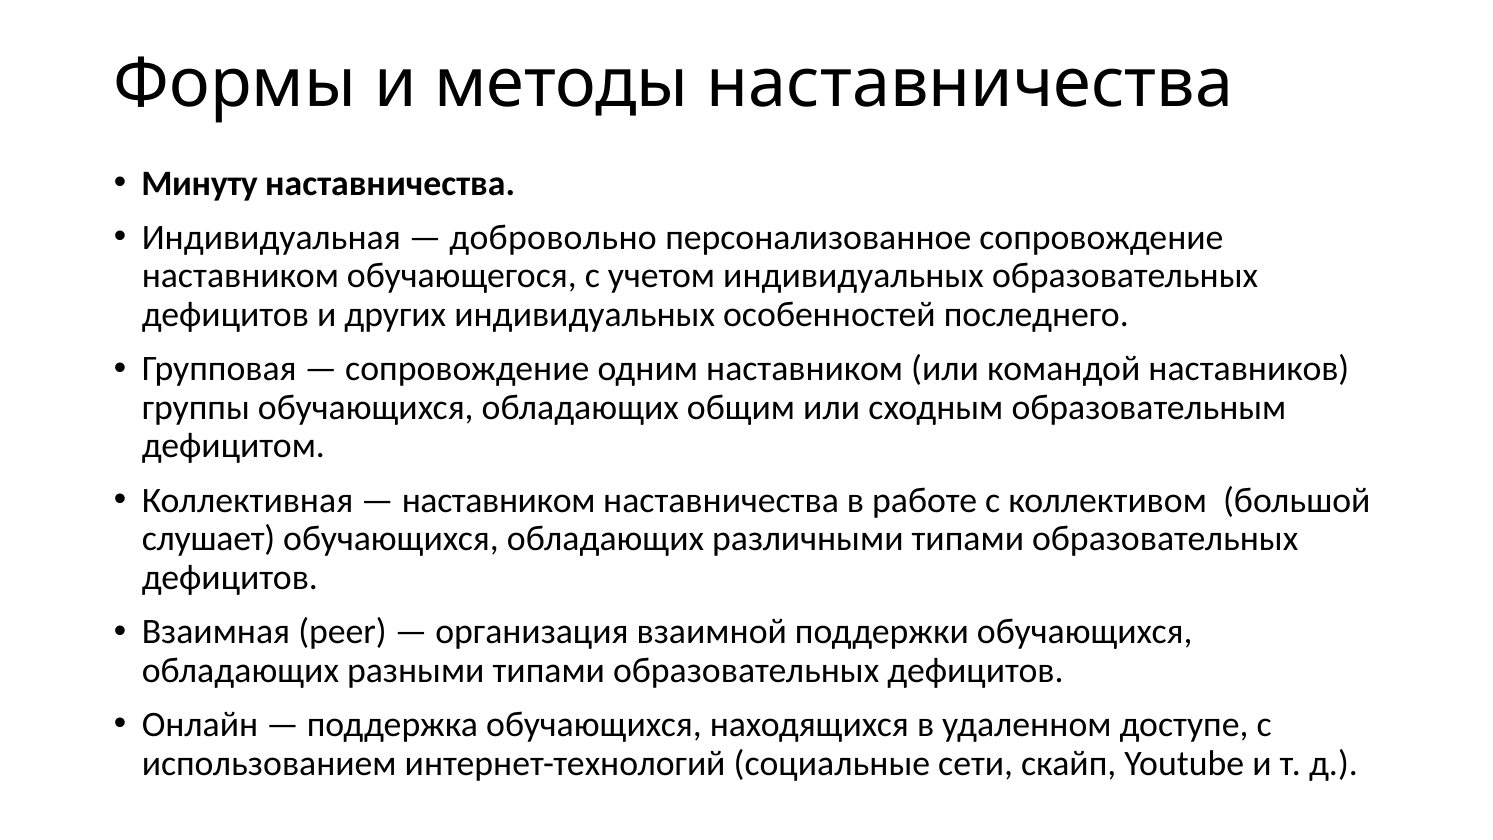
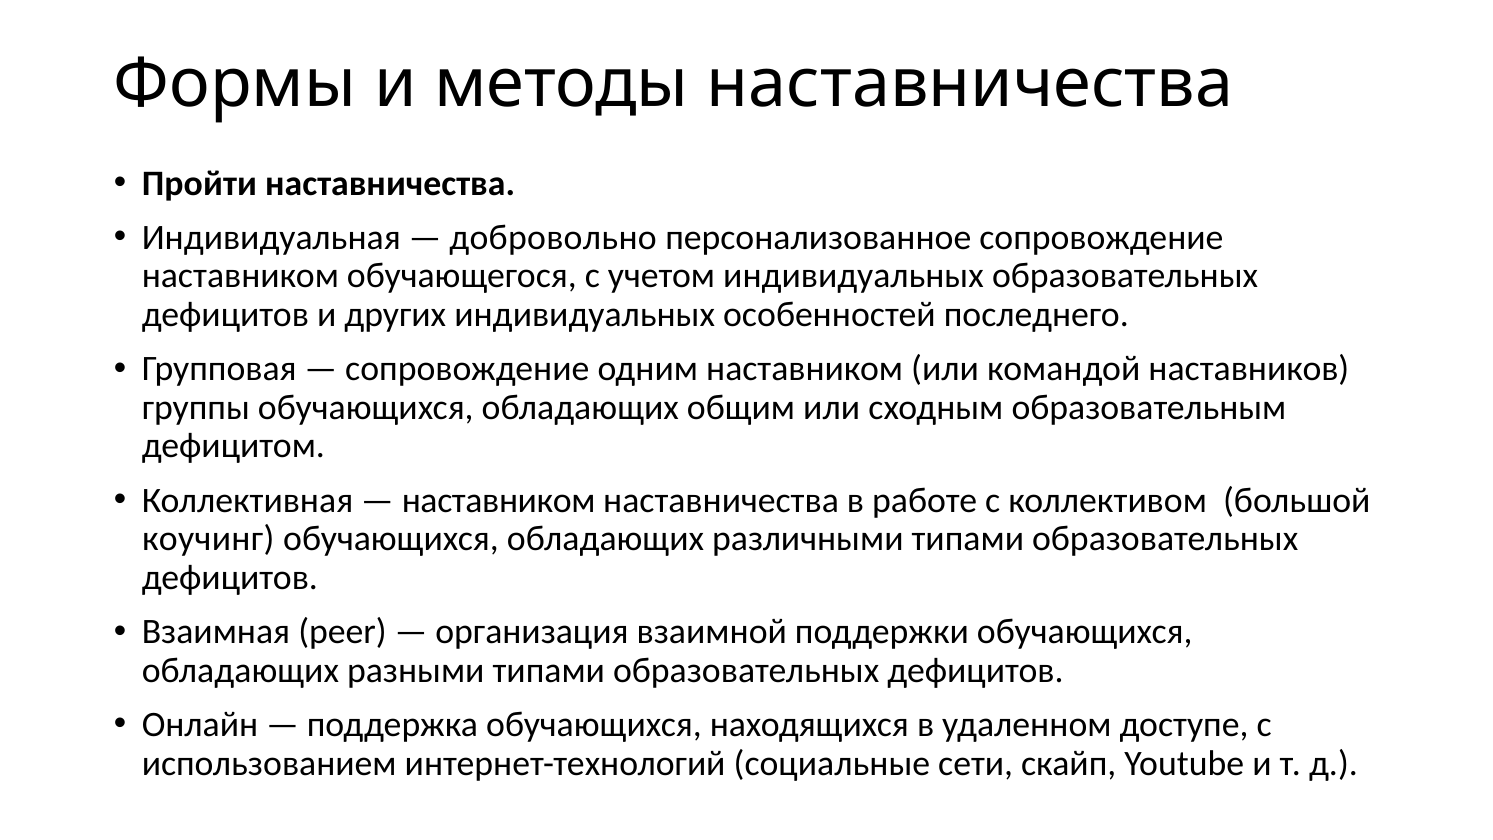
Минуту: Минуту -> Пройти
слушает: слушает -> коучинг
